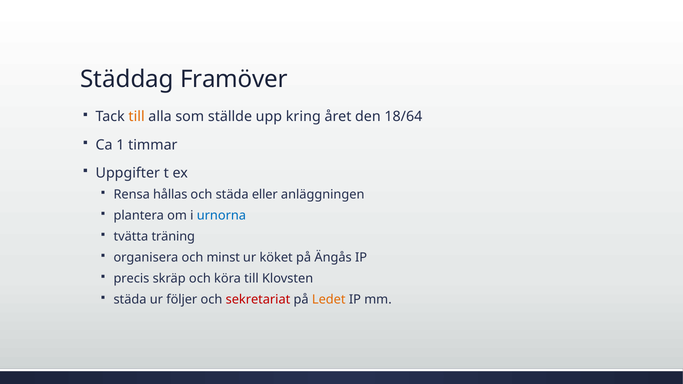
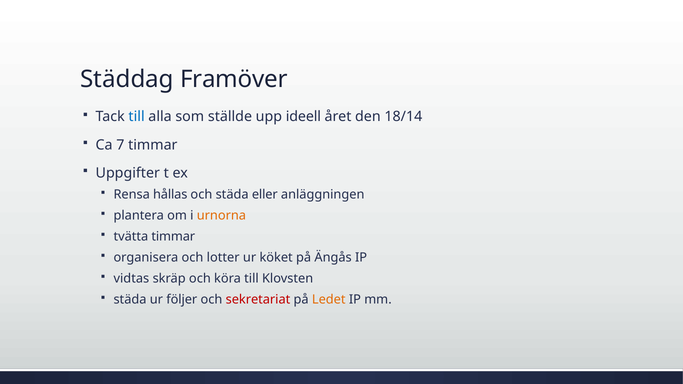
till at (137, 117) colour: orange -> blue
kring: kring -> ideell
18/64: 18/64 -> 18/14
1: 1 -> 7
urnorna colour: blue -> orange
tvätta träning: träning -> timmar
minst: minst -> lotter
precis: precis -> vidtas
